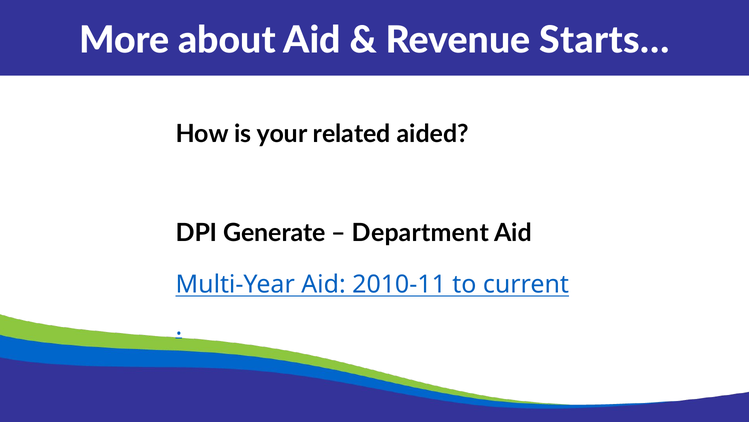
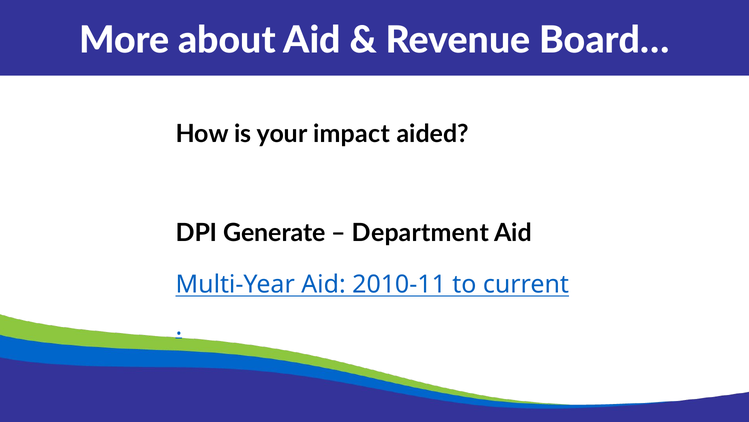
Starts…: Starts… -> Board…
related: related -> impact
